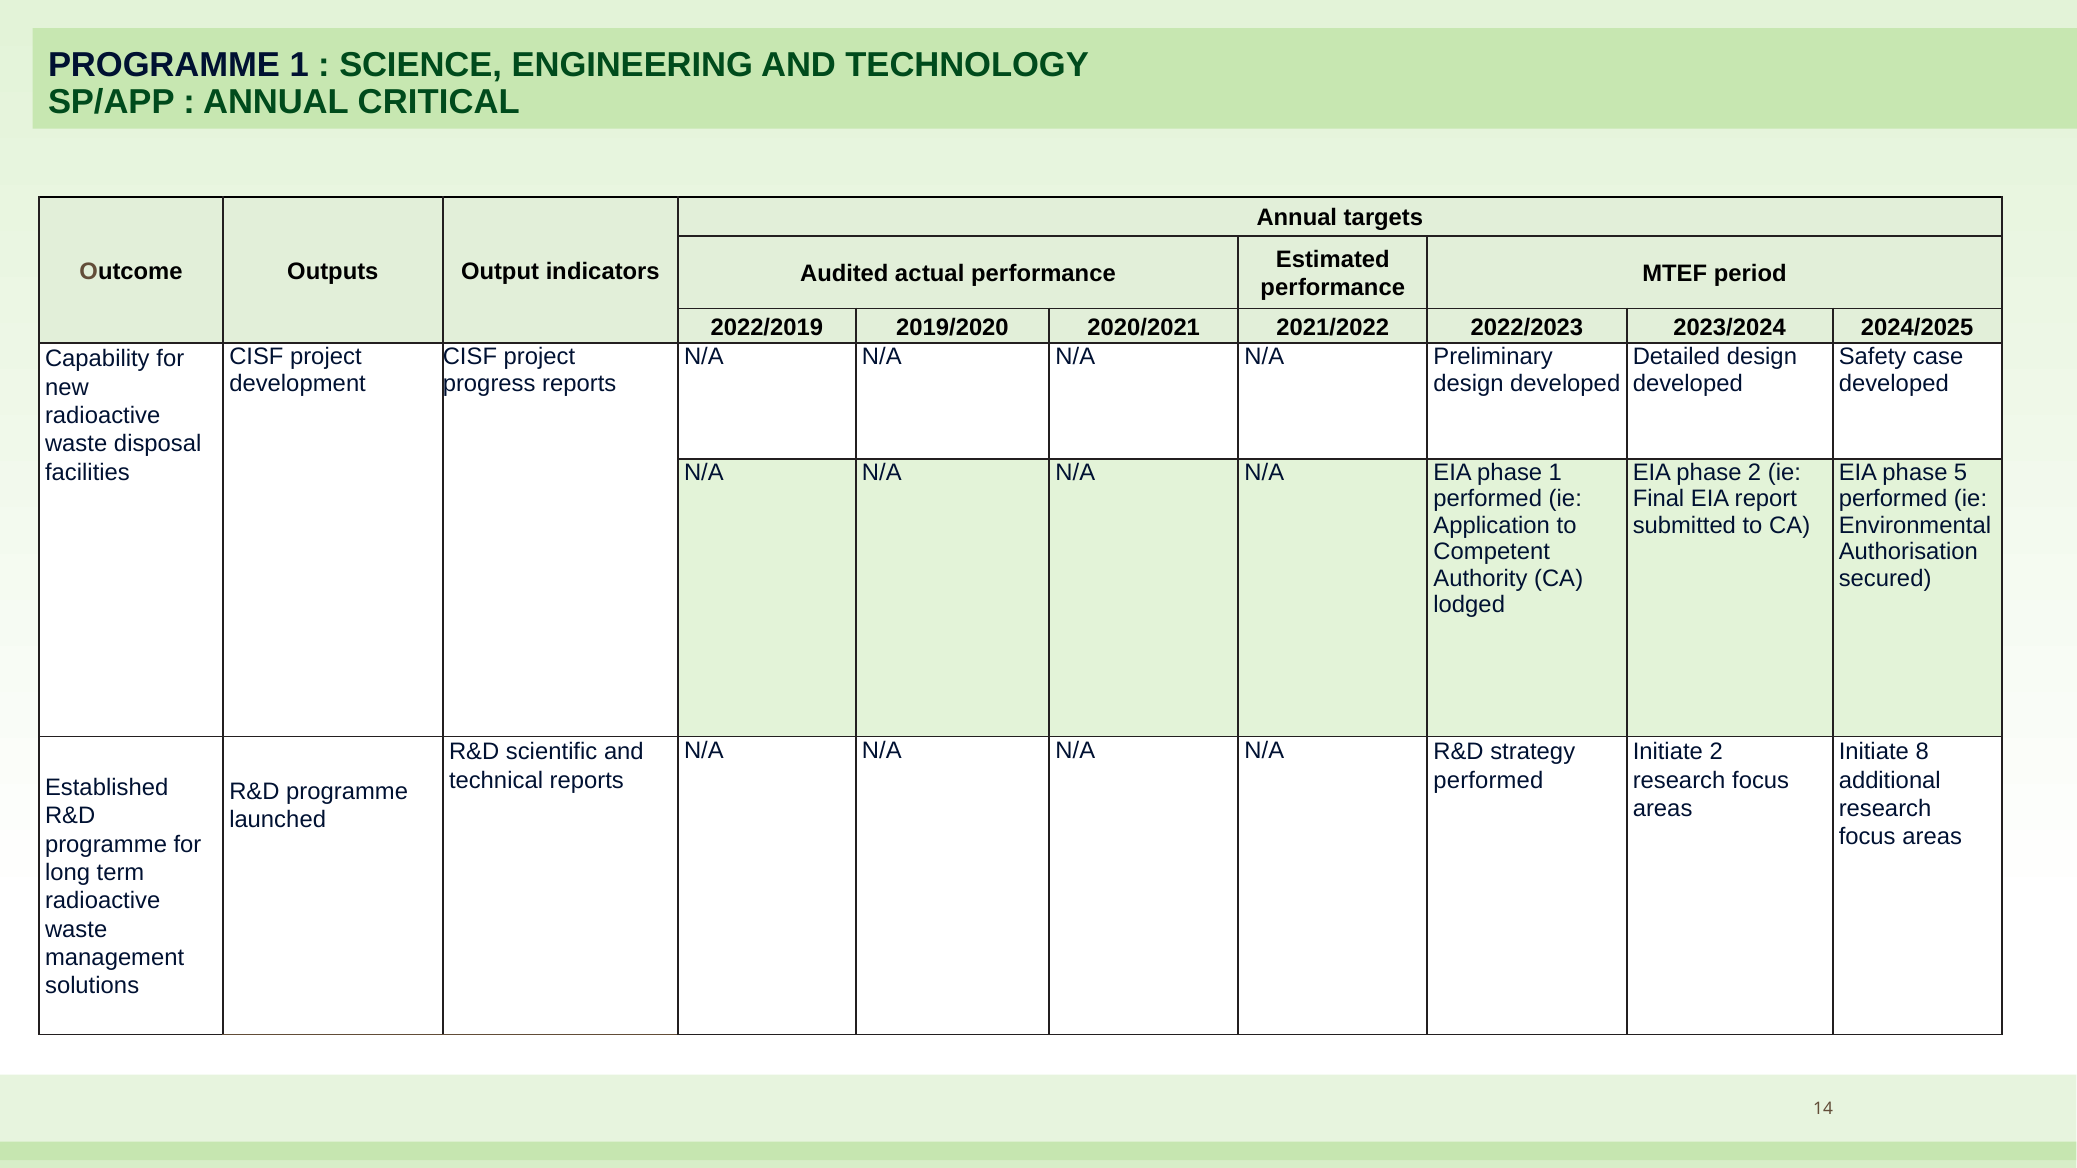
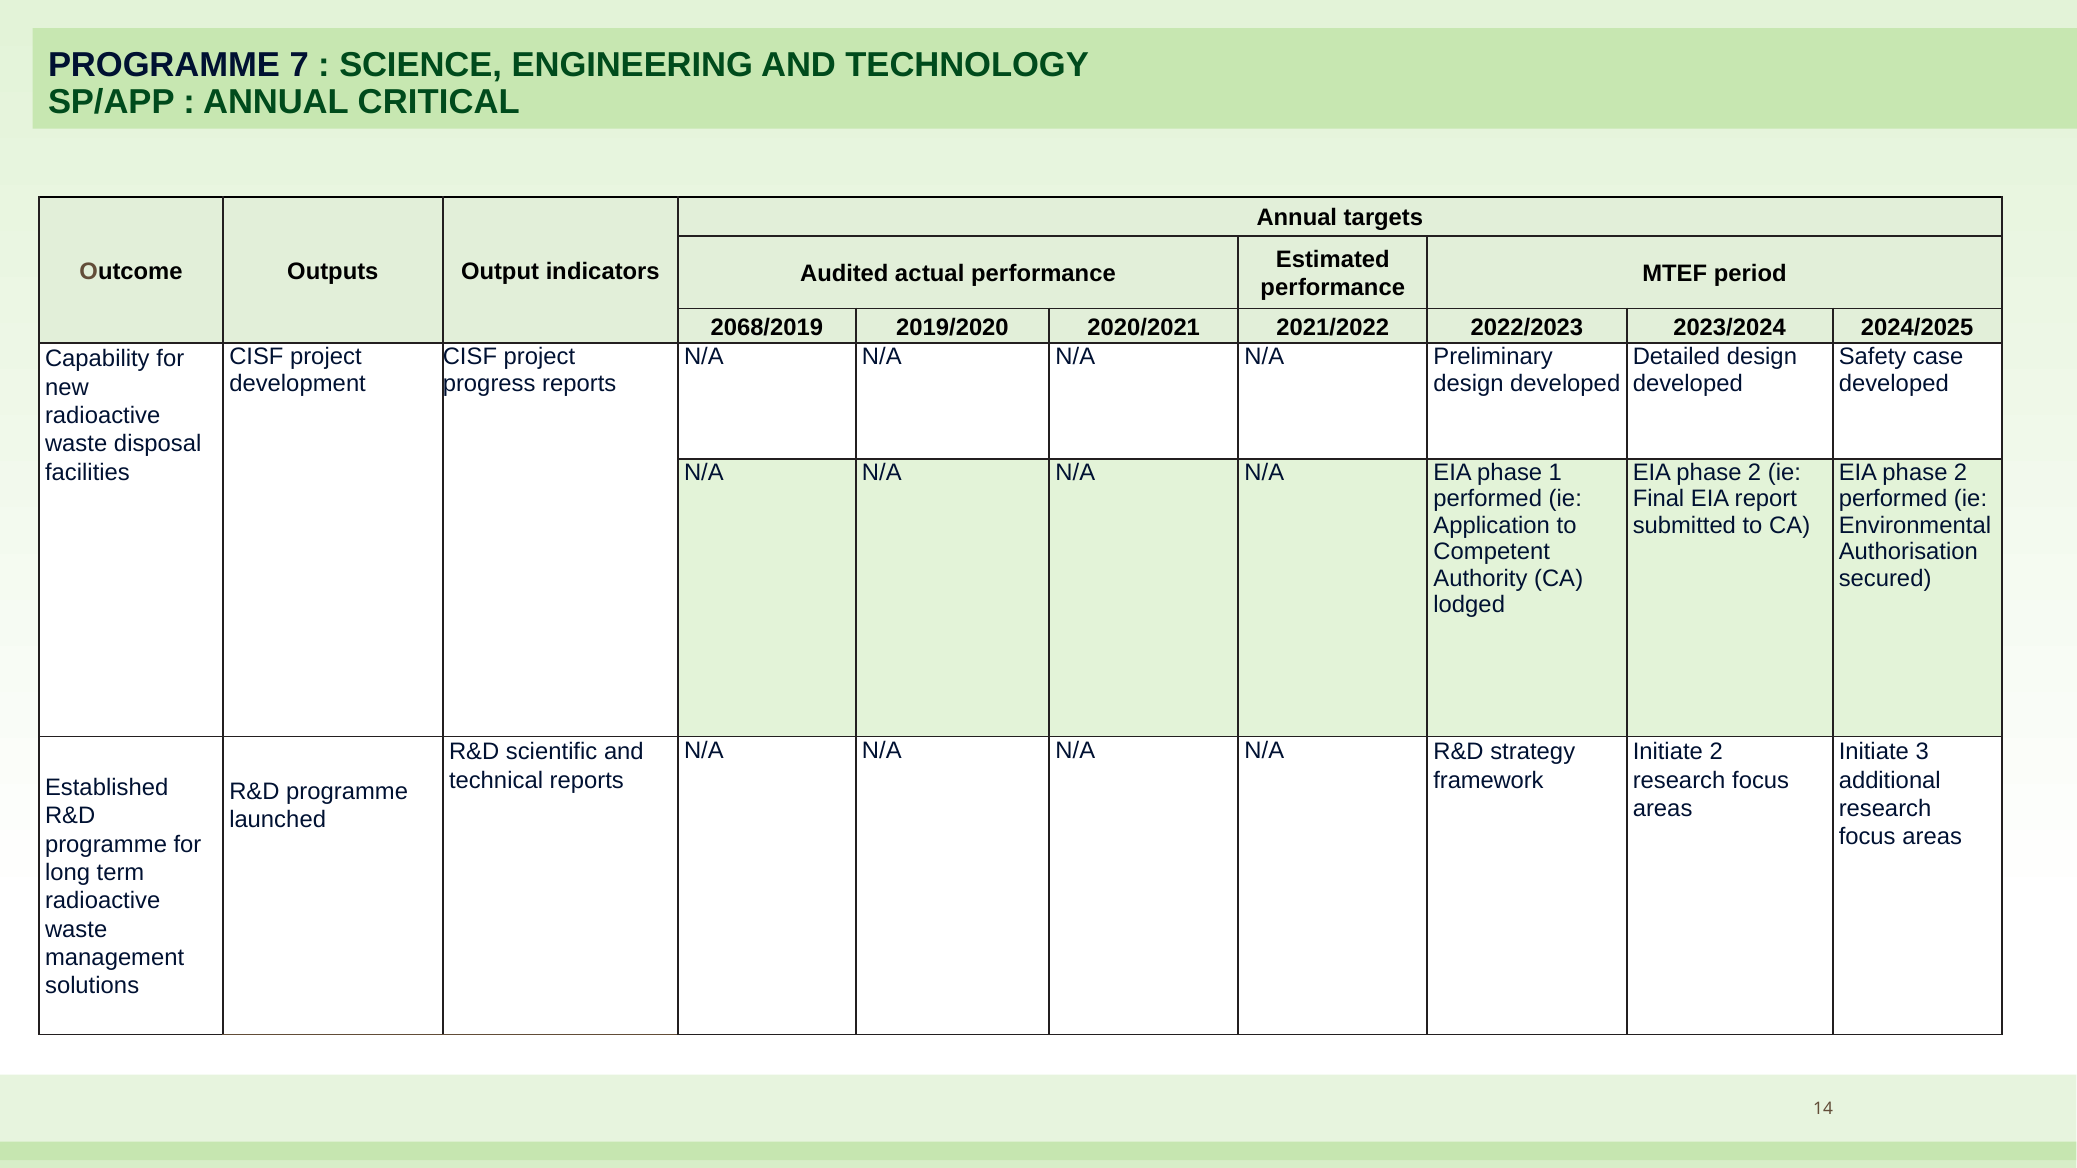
PROGRAMME 1: 1 -> 7
2022/2019: 2022/2019 -> 2068/2019
5 at (1961, 473): 5 -> 2
8: 8 -> 3
performed at (1488, 781): performed -> framework
